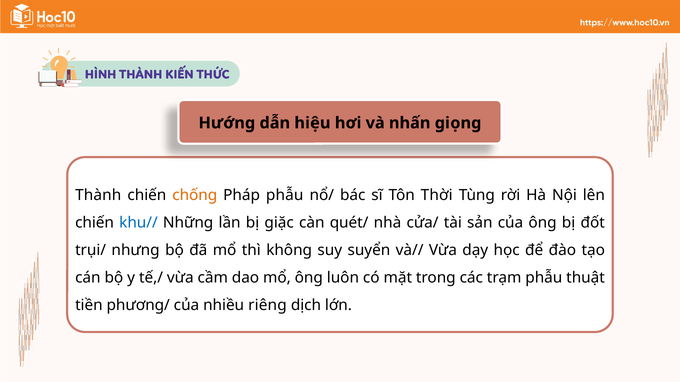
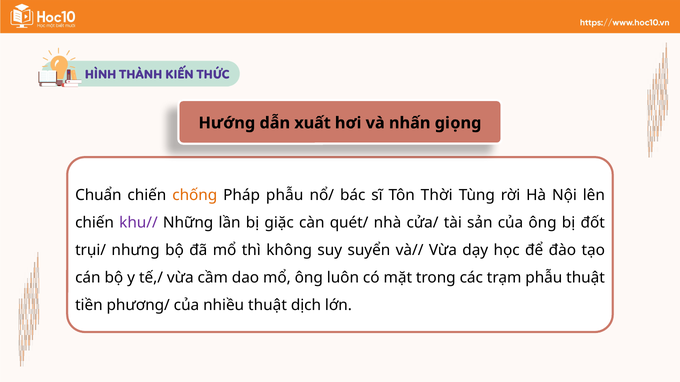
hiệu: hiệu -> xuất
Thành: Thành -> Chuẩn
khu// colour: blue -> purple
nhiều riêng: riêng -> thuật
